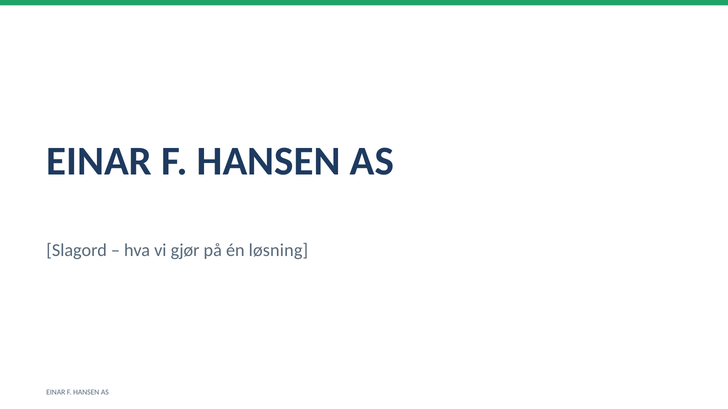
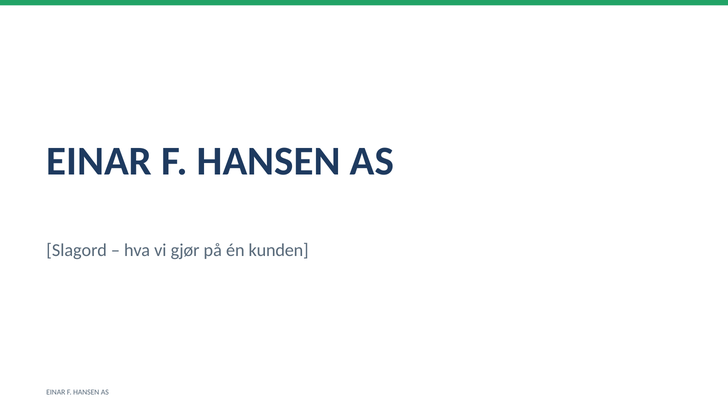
løsning: løsning -> kunden
